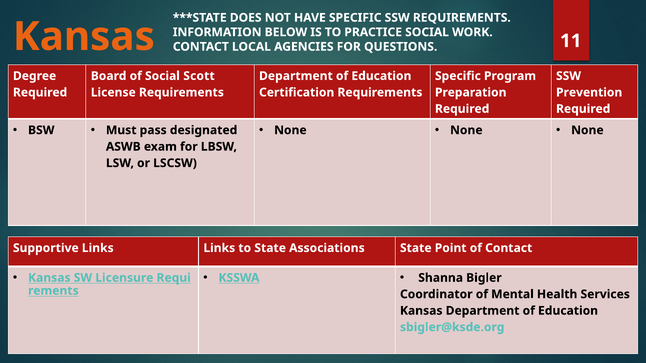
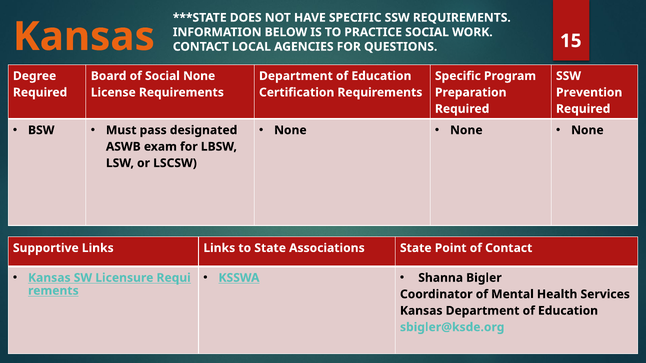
11: 11 -> 15
Social Scott: Scott -> None
